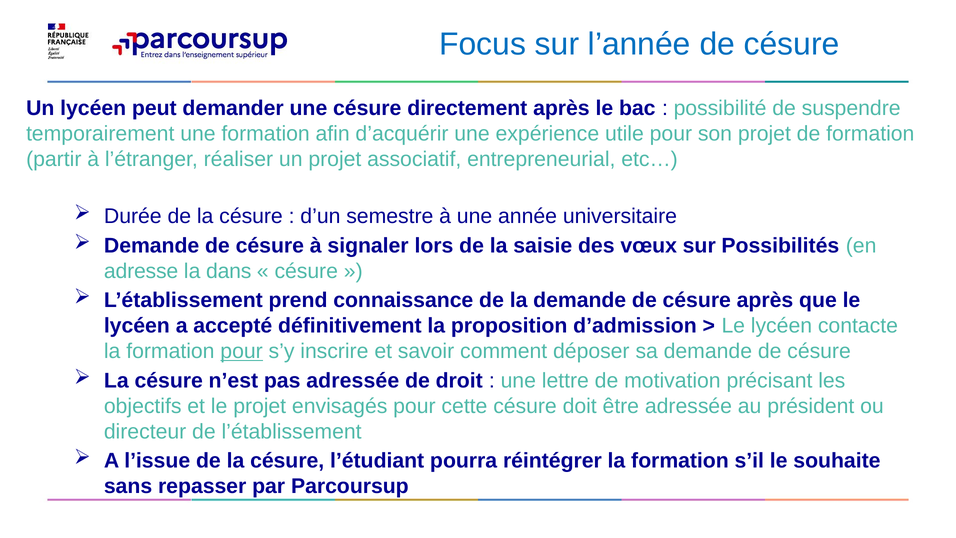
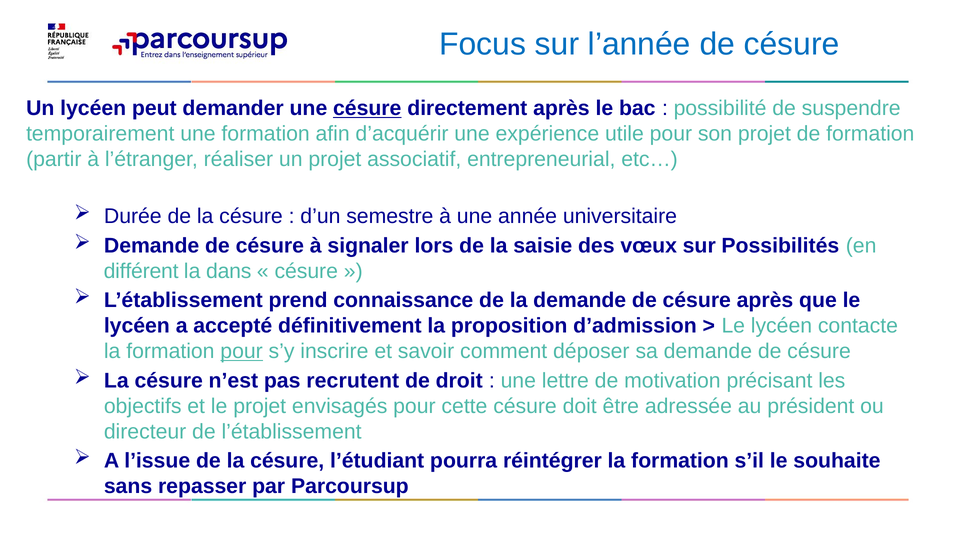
césure at (367, 108) underline: none -> present
adresse: adresse -> différent
pas adressée: adressée -> recrutent
